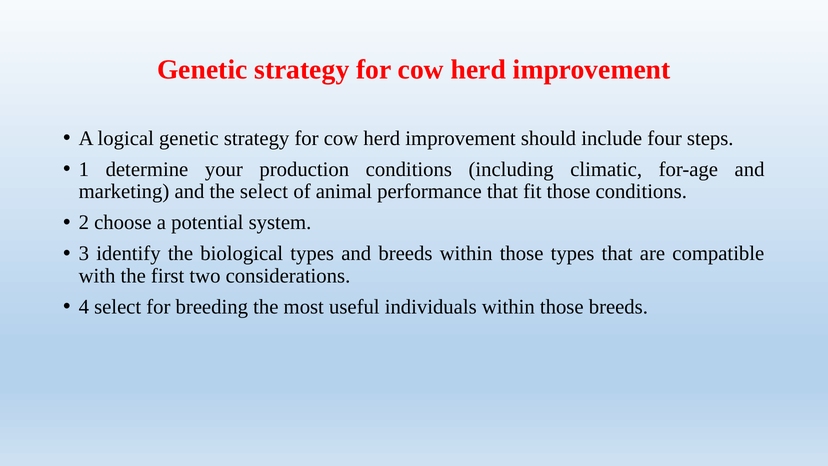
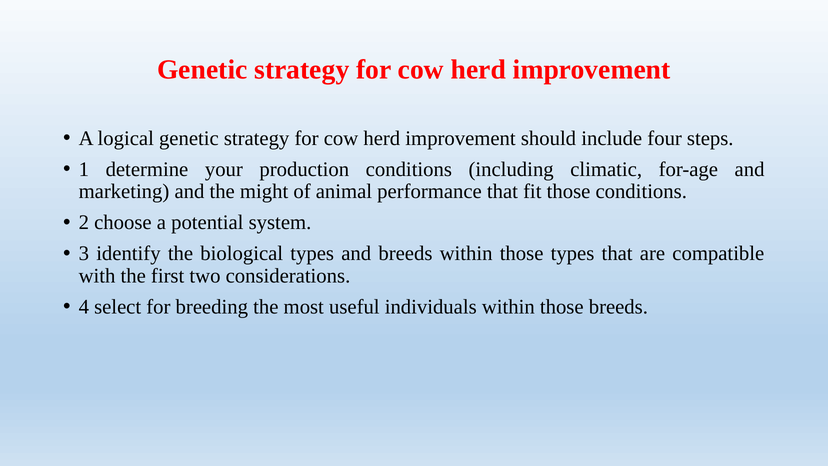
the select: select -> might
